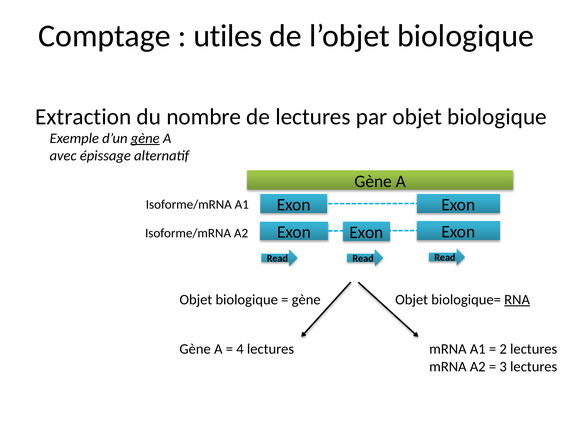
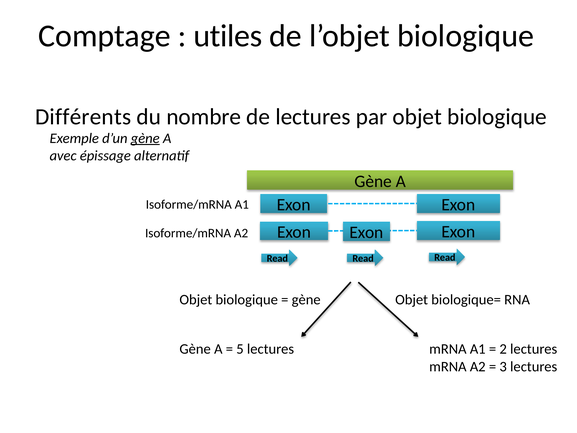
Extraction: Extraction -> Différents
RNA underline: present -> none
4: 4 -> 5
